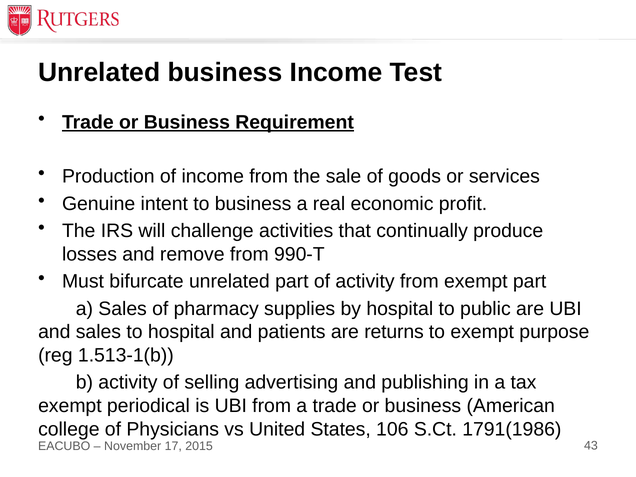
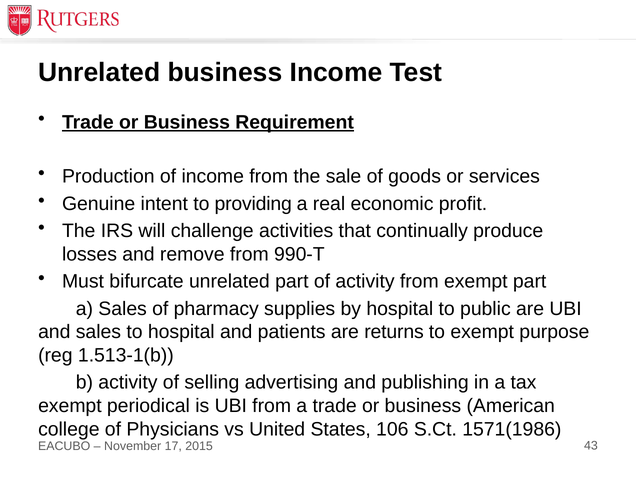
to business: business -> providing
1791(1986: 1791(1986 -> 1571(1986
